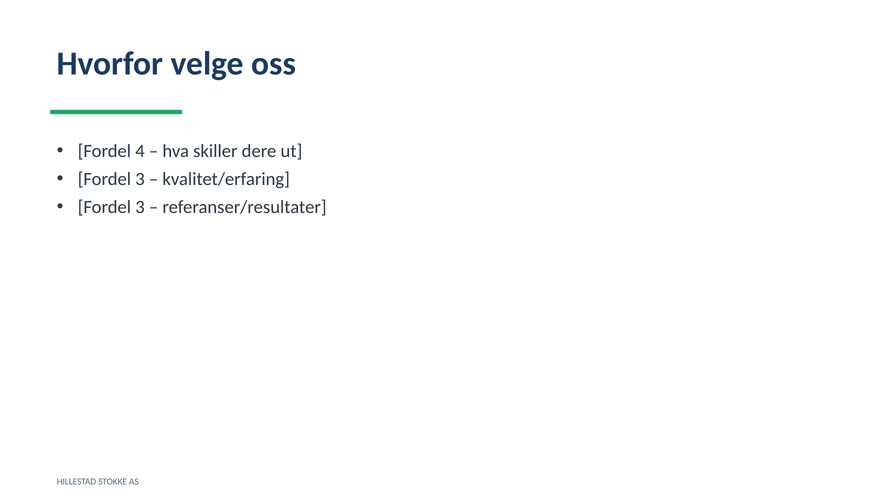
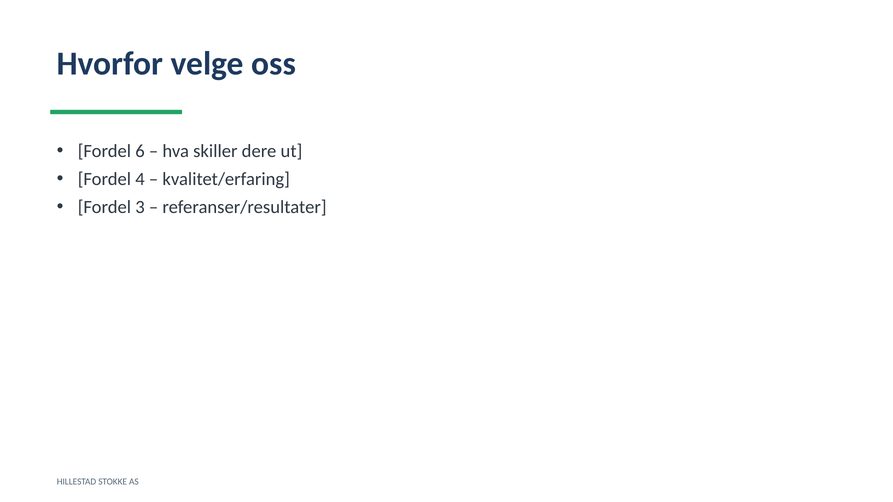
4: 4 -> 6
3 at (140, 179): 3 -> 4
